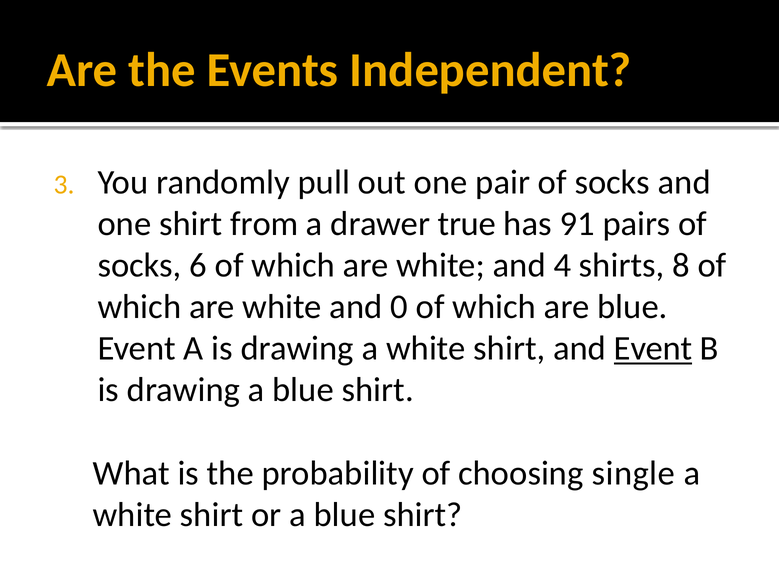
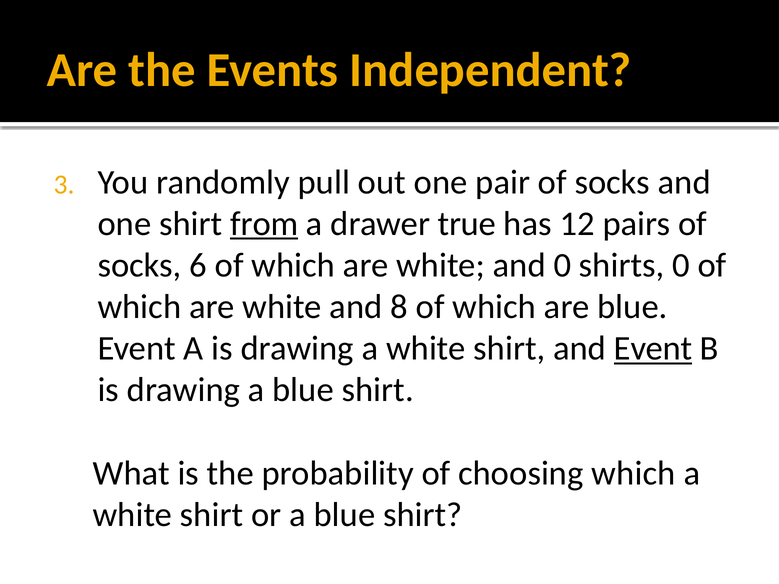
from underline: none -> present
91: 91 -> 12
and 4: 4 -> 0
shirts 8: 8 -> 0
0: 0 -> 8
choosing single: single -> which
